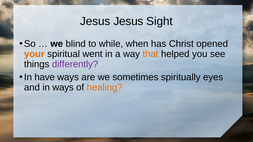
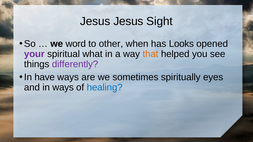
blind: blind -> word
while: while -> other
Christ: Christ -> Looks
your colour: orange -> purple
went: went -> what
healing colour: orange -> blue
